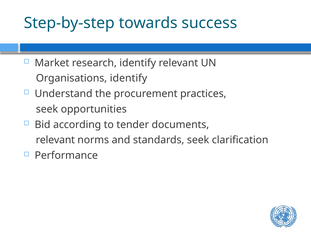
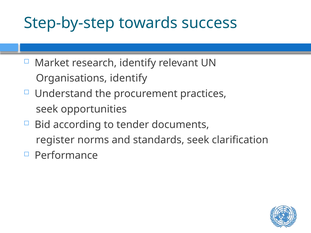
relevant at (55, 140): relevant -> register
